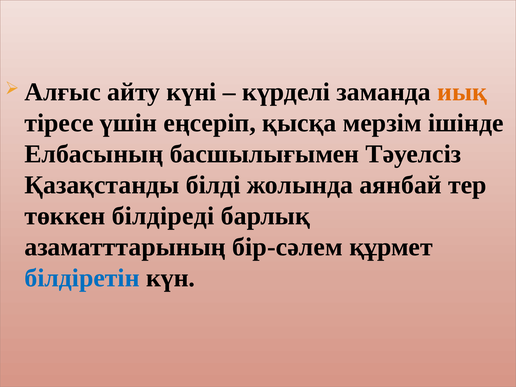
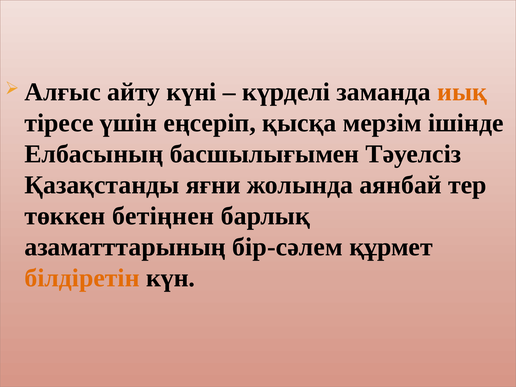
білді: білді -> яғни
білдіреді: білдіреді -> бетіңнен
білдіретін colour: blue -> orange
